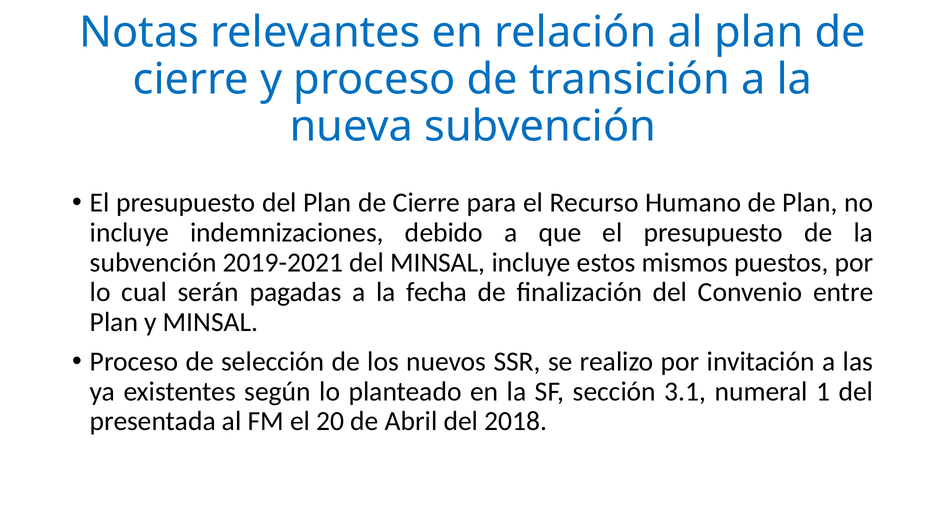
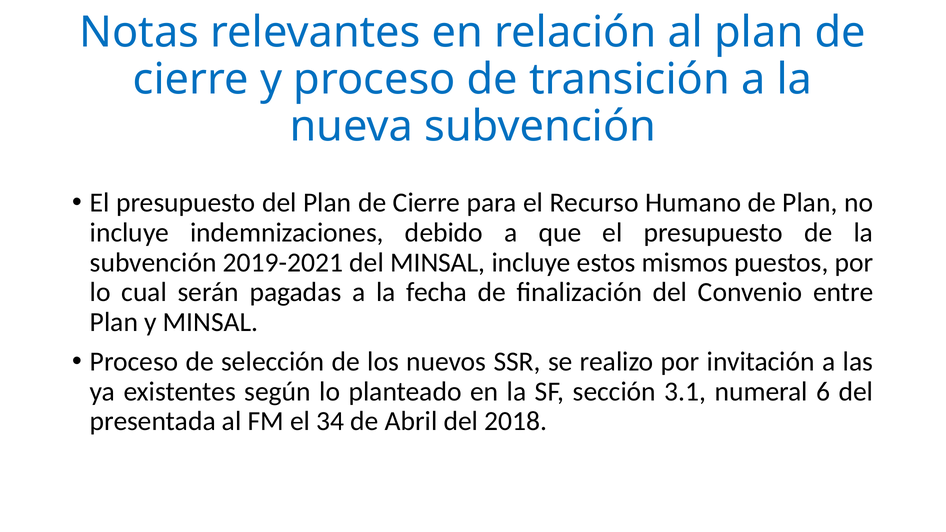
1: 1 -> 6
20: 20 -> 34
